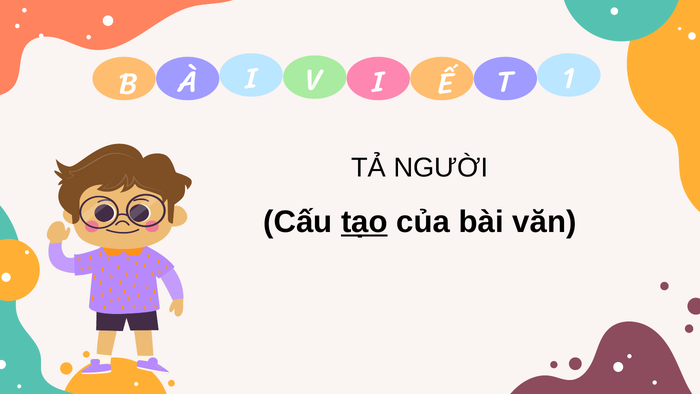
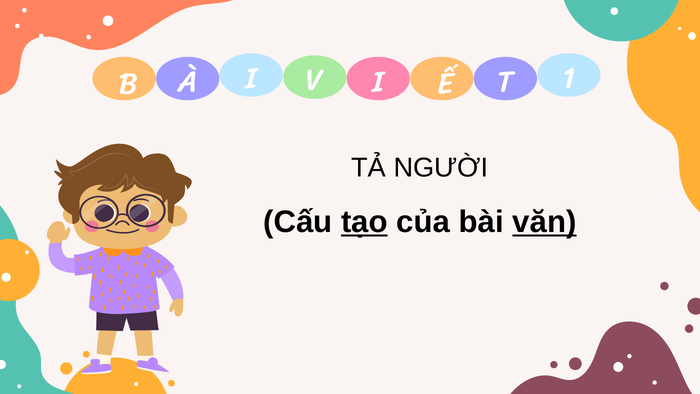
văn underline: none -> present
